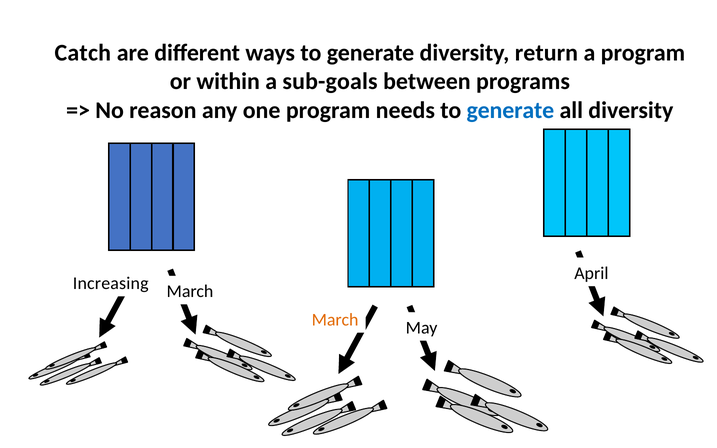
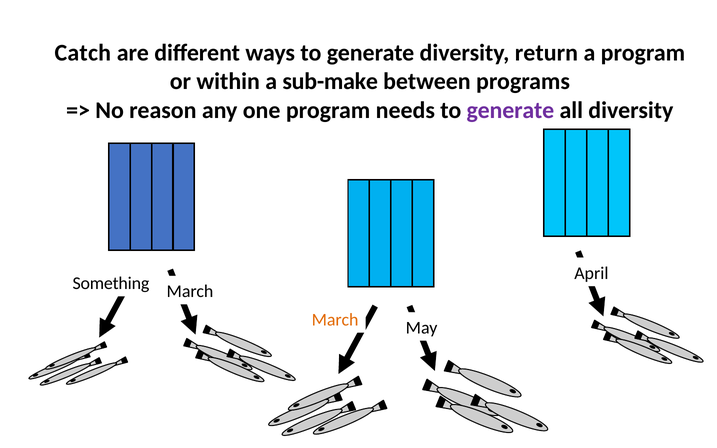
sub-goals: sub-goals -> sub-make
generate at (510, 110) colour: blue -> purple
Increasing: Increasing -> Something
